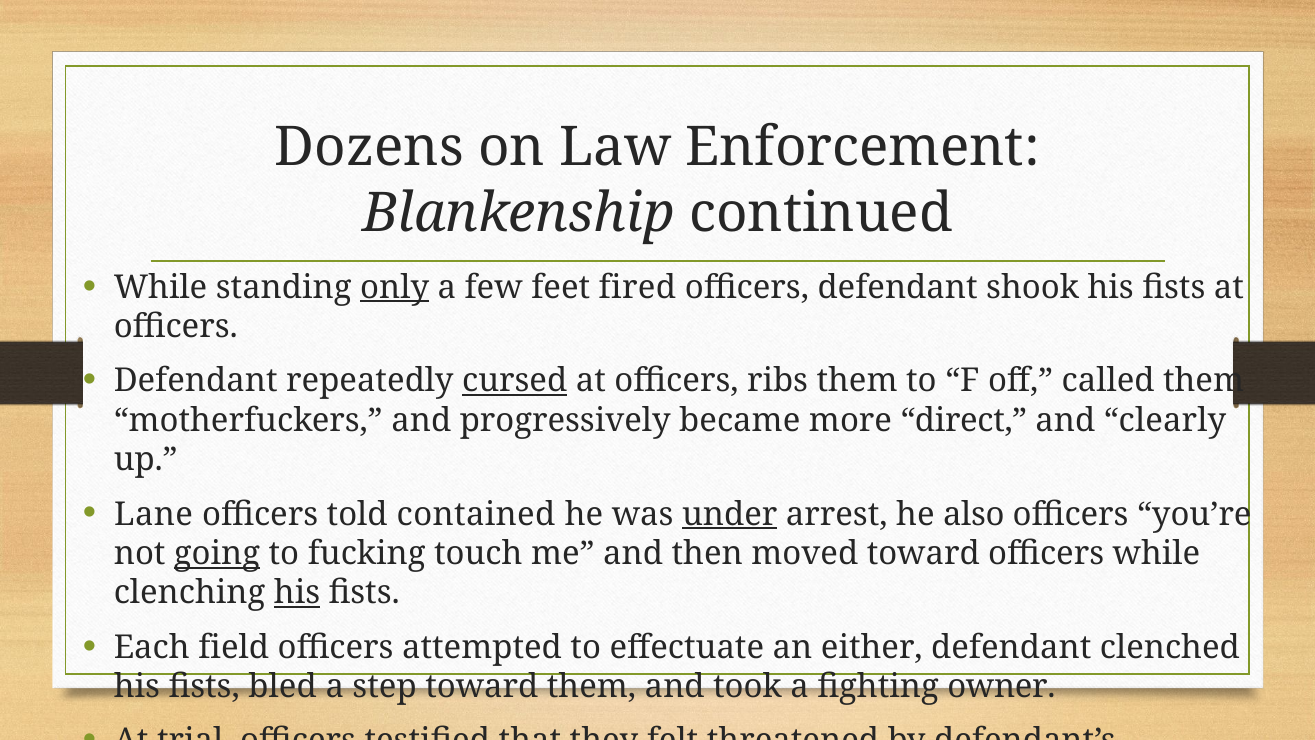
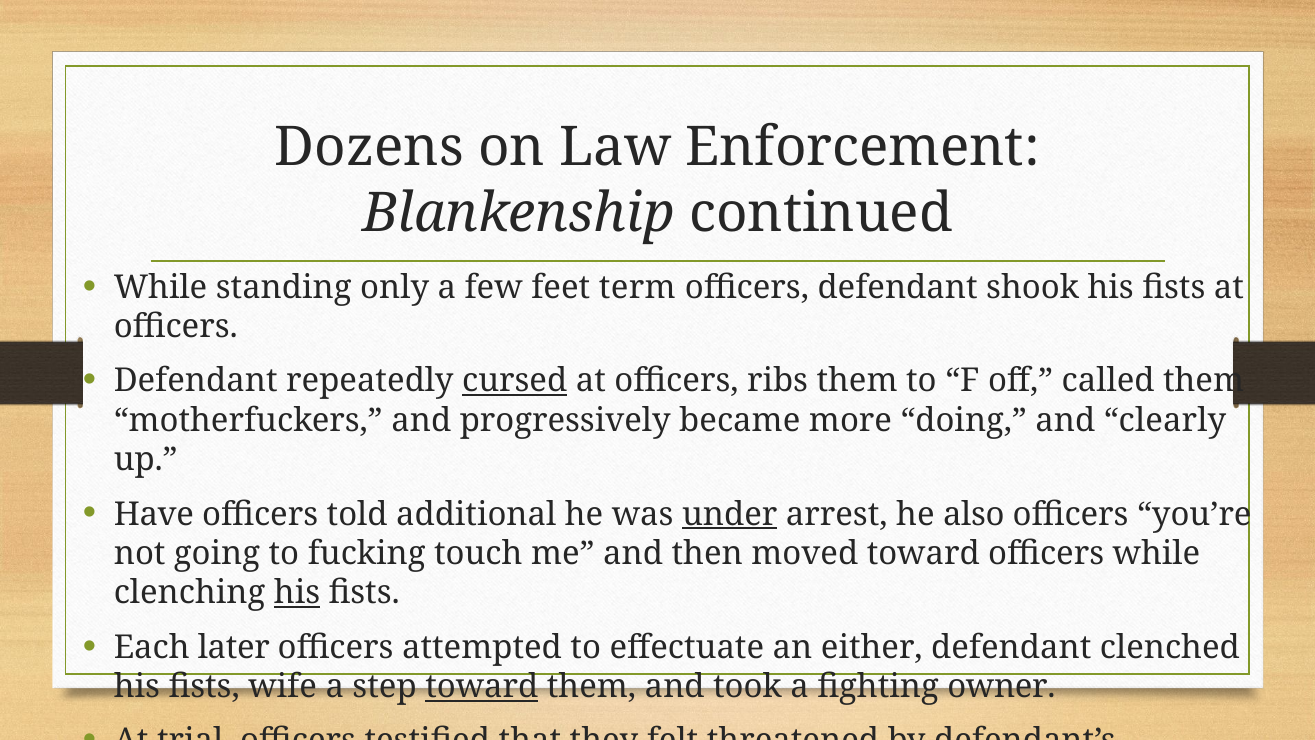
only underline: present -> none
fired: fired -> term
direct: direct -> doing
Lane: Lane -> Have
contained: contained -> additional
going underline: present -> none
field: field -> later
bled: bled -> wife
toward at (482, 687) underline: none -> present
